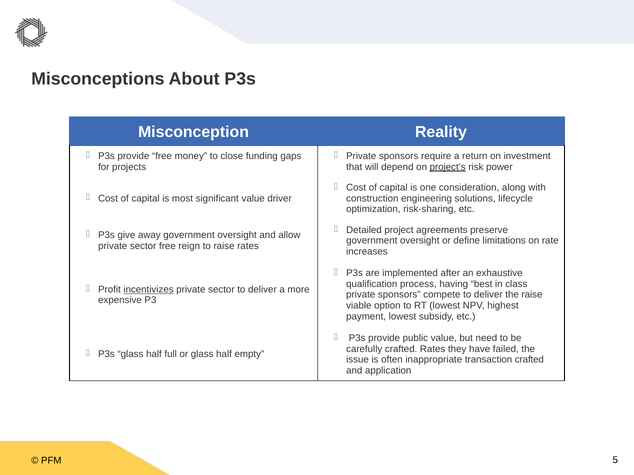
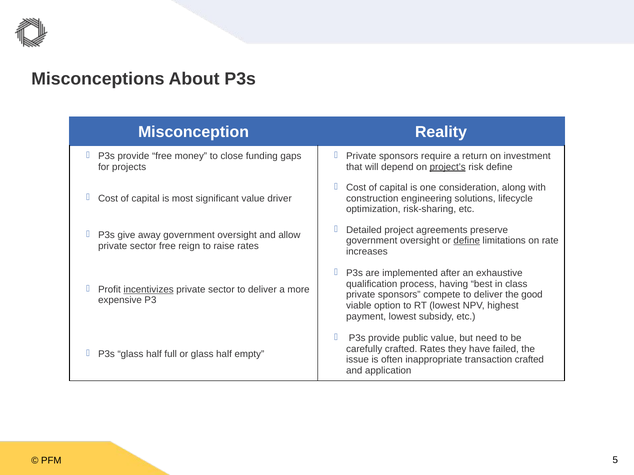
risk power: power -> define
define at (467, 241) underline: none -> present
the raise: raise -> good
